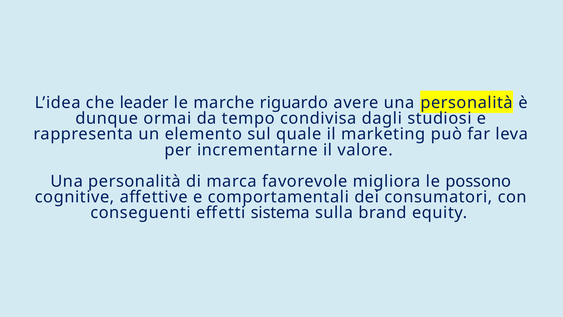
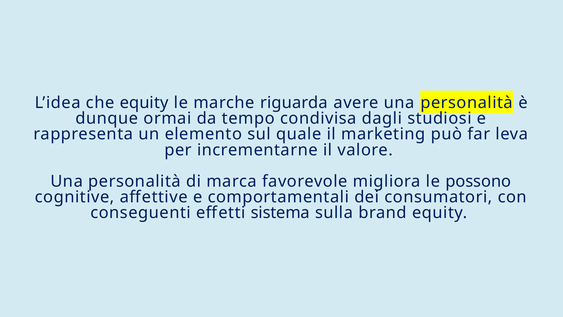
che leader: leader -> equity
riguardo: riguardo -> riguarda
